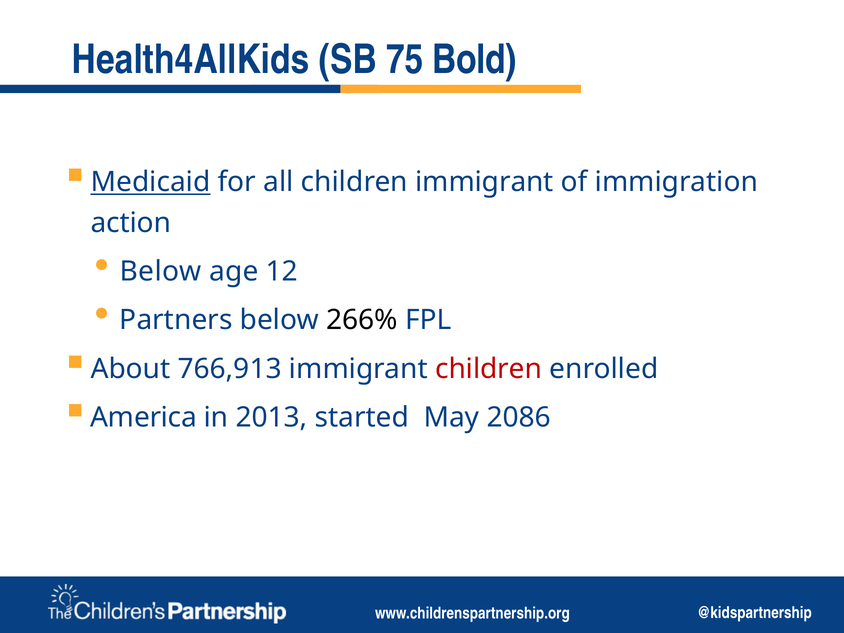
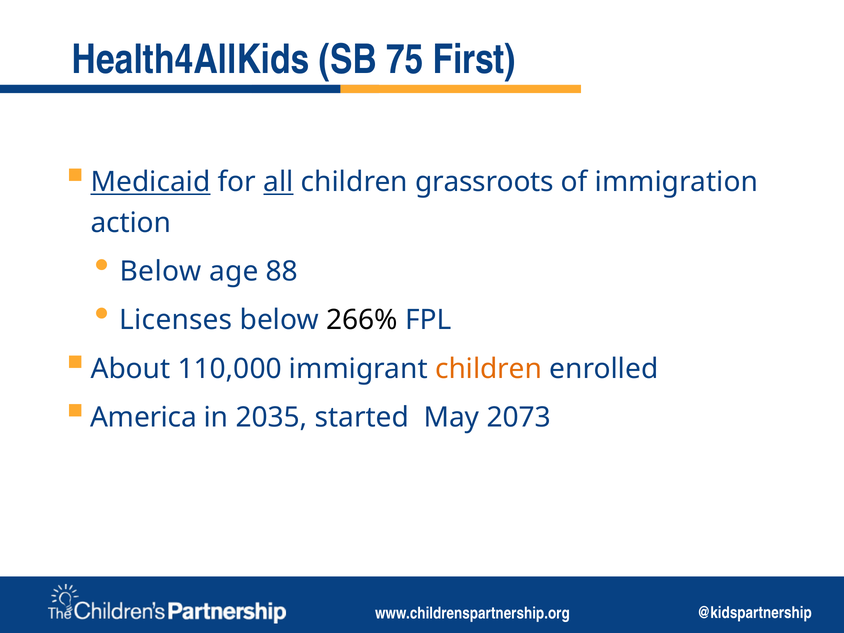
Bold: Bold -> First
all underline: none -> present
children immigrant: immigrant -> grassroots
12: 12 -> 88
Partners: Partners -> Licenses
766,913: 766,913 -> 110,000
children at (489, 369) colour: red -> orange
2013: 2013 -> 2035
2086: 2086 -> 2073
